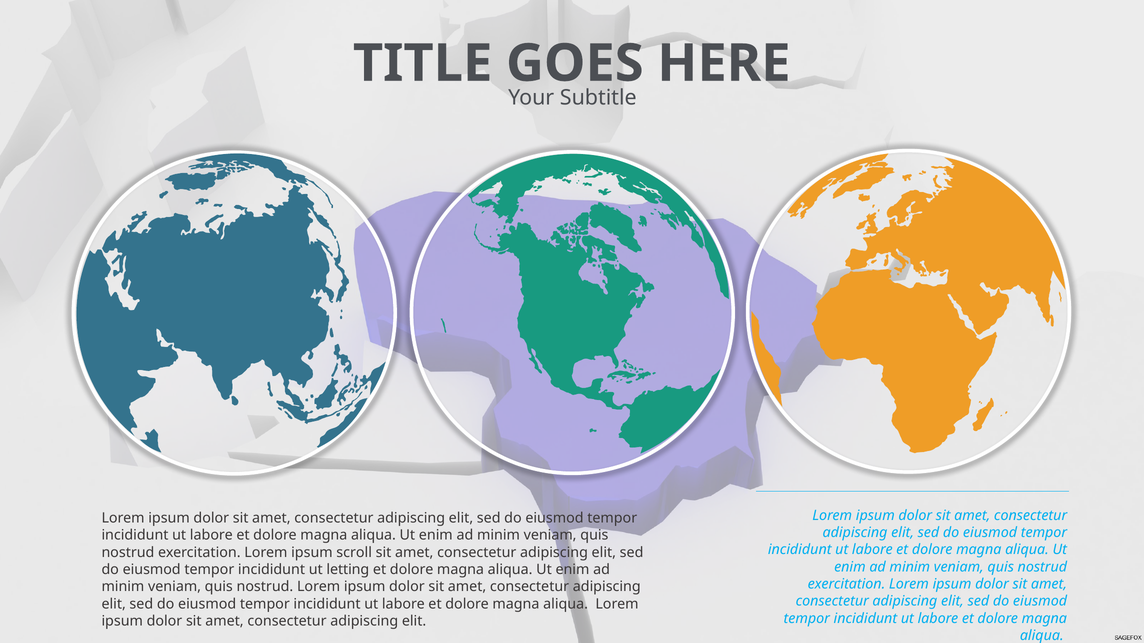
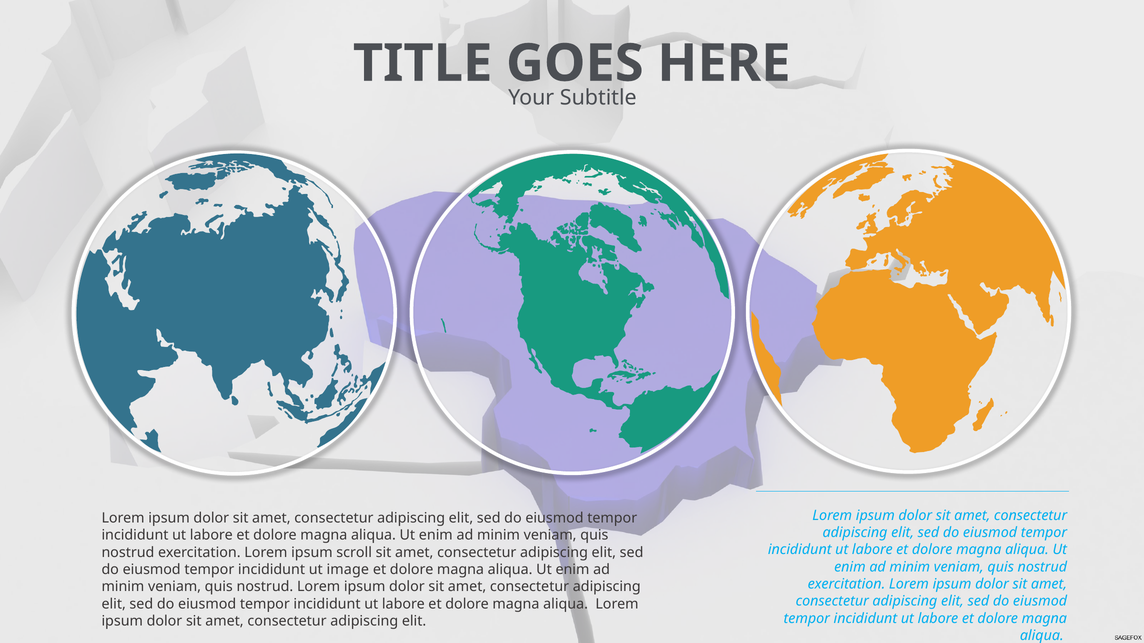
letting: letting -> image
